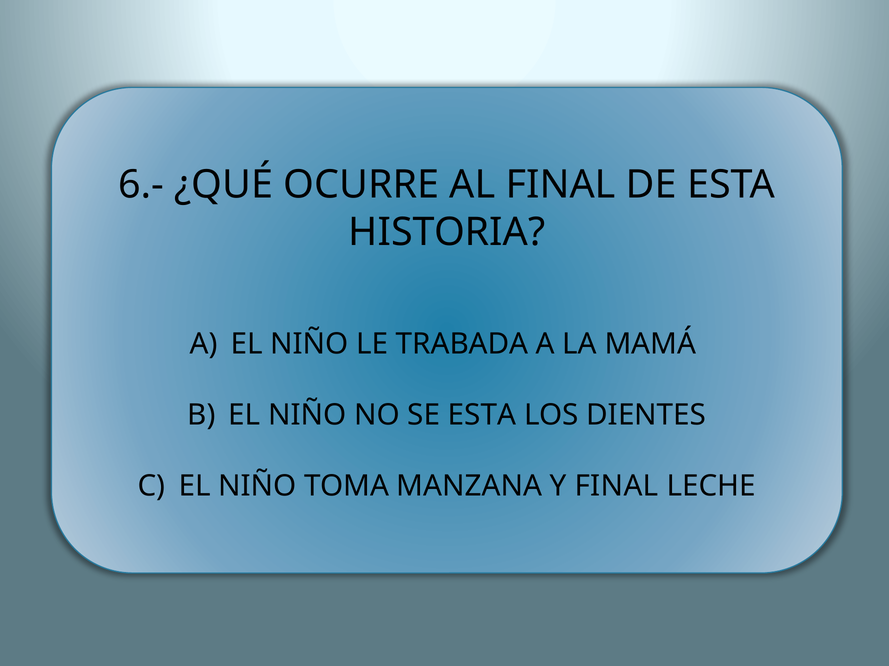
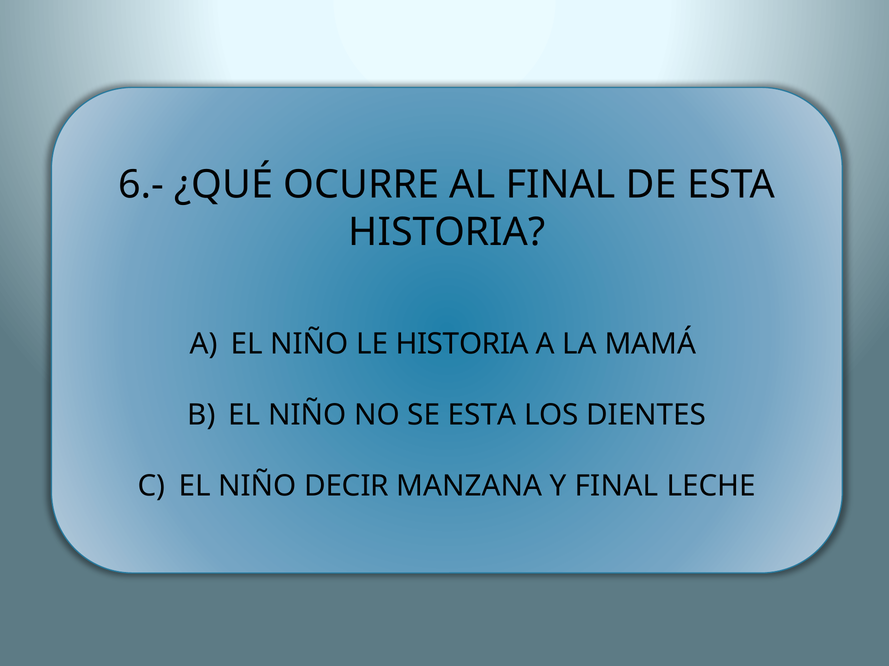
LE TRABADA: TRABADA -> HISTORIA
TOMA: TOMA -> DECIR
